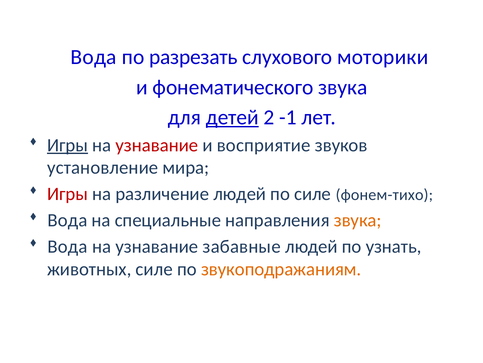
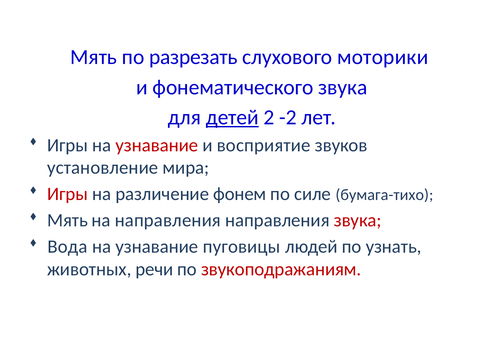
Вода at (94, 57): Вода -> Мять
-1: -1 -> -2
Игры at (68, 145) underline: present -> none
различение людей: людей -> фонем
фонем-тихо: фонем-тихо -> бумага-тихо
Вода at (67, 220): Вода -> Мять
на специальные: специальные -> направления
звука at (358, 220) colour: orange -> red
забавные: забавные -> пуговицы
животных силе: силе -> речи
звукоподражаниям colour: orange -> red
